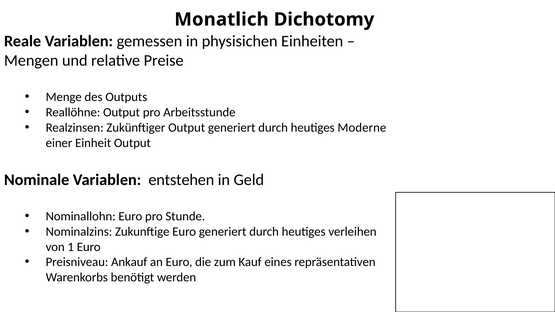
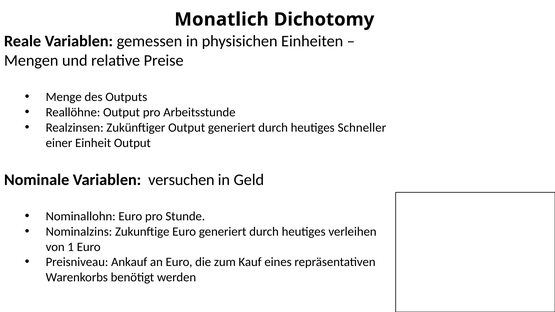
Moderne: Moderne -> Schneller
entstehen: entstehen -> versuchen
